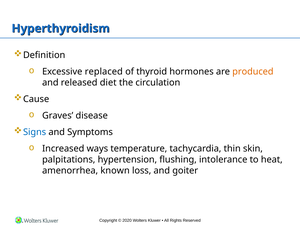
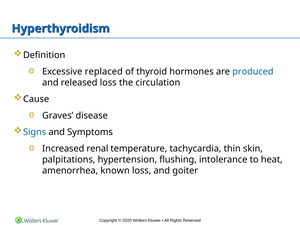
produced colour: orange -> blue
released diet: diet -> loss
ways: ways -> renal
